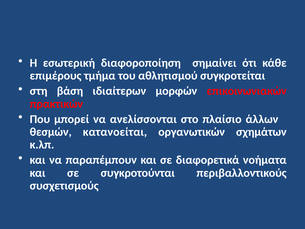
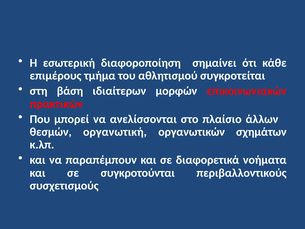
κατανοείται: κατανοείται -> οργανωτική
